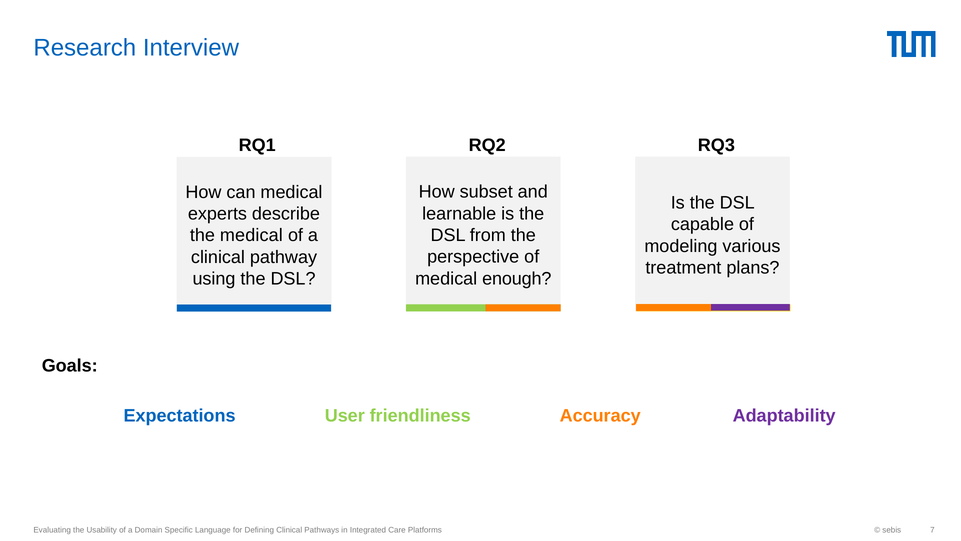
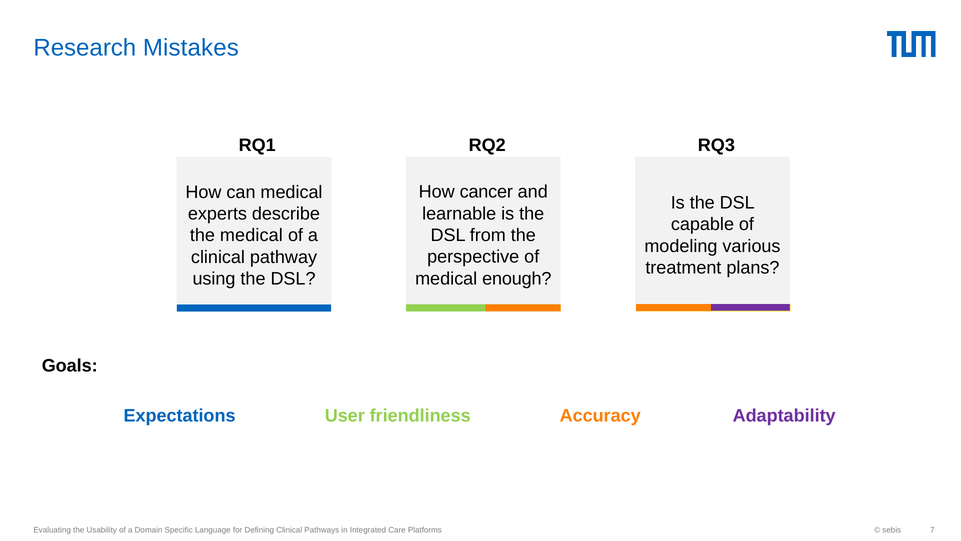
Interview: Interview -> Mistakes
subset: subset -> cancer
